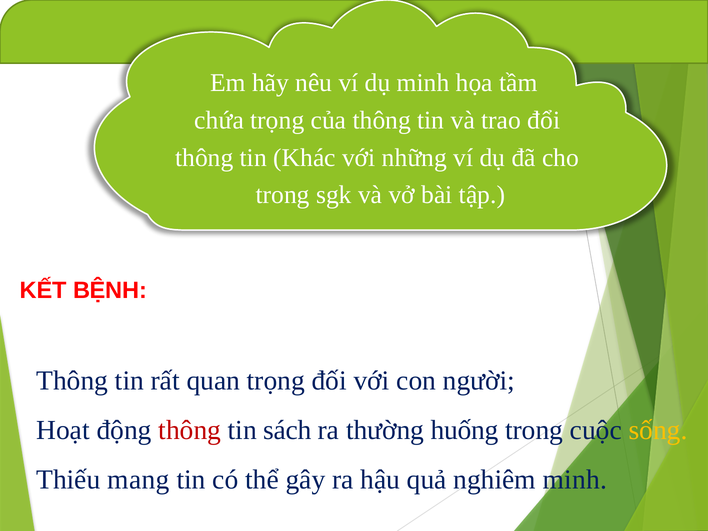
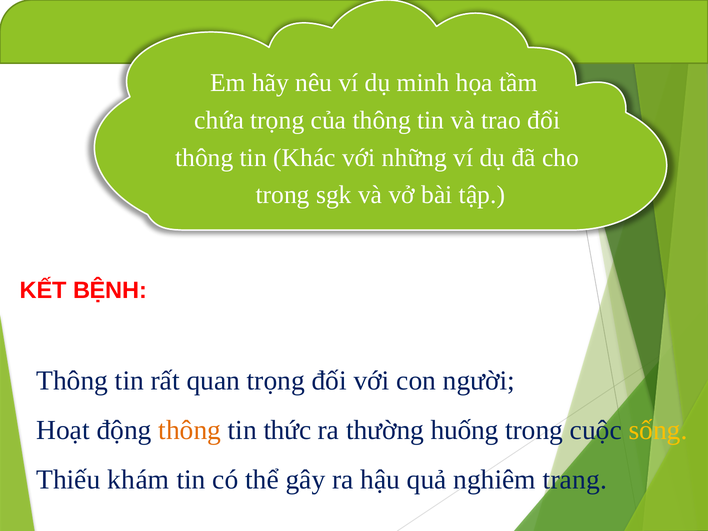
thông at (190, 430) colour: red -> orange
sách: sách -> thức
mang: mang -> khám
nghiêm minh: minh -> trang
